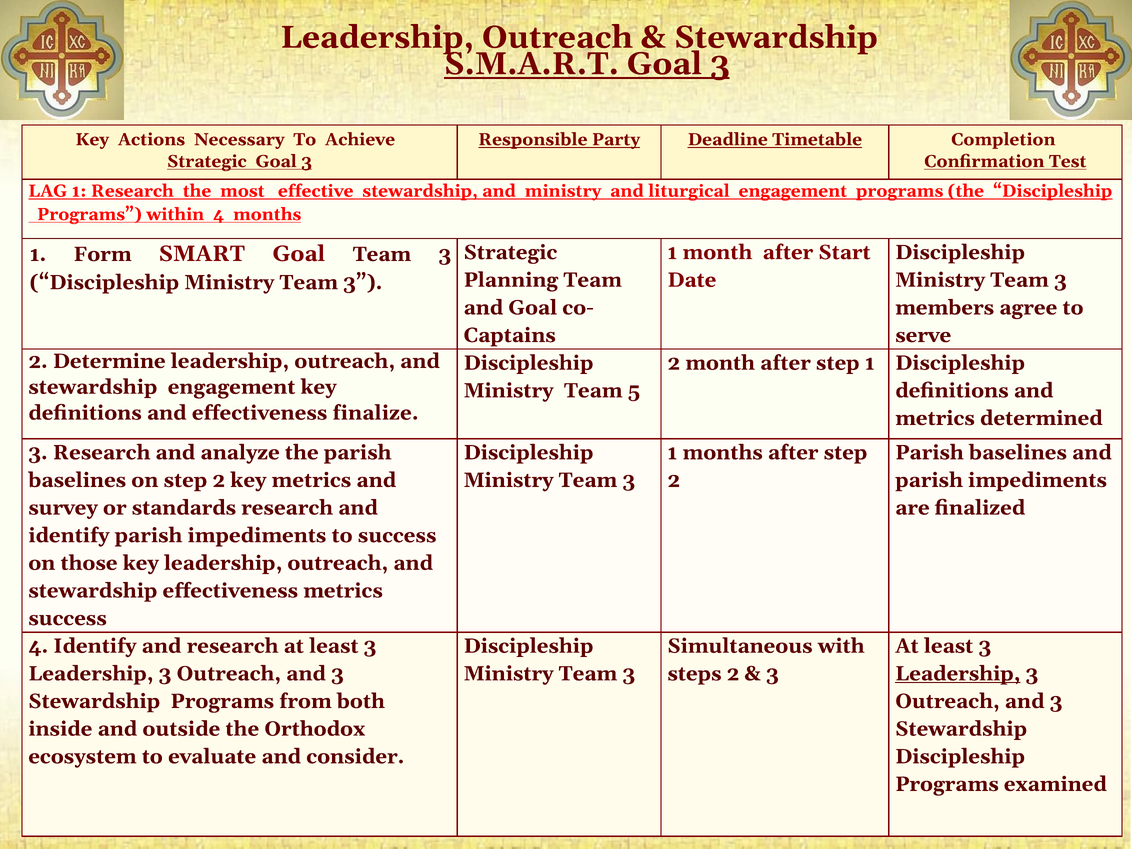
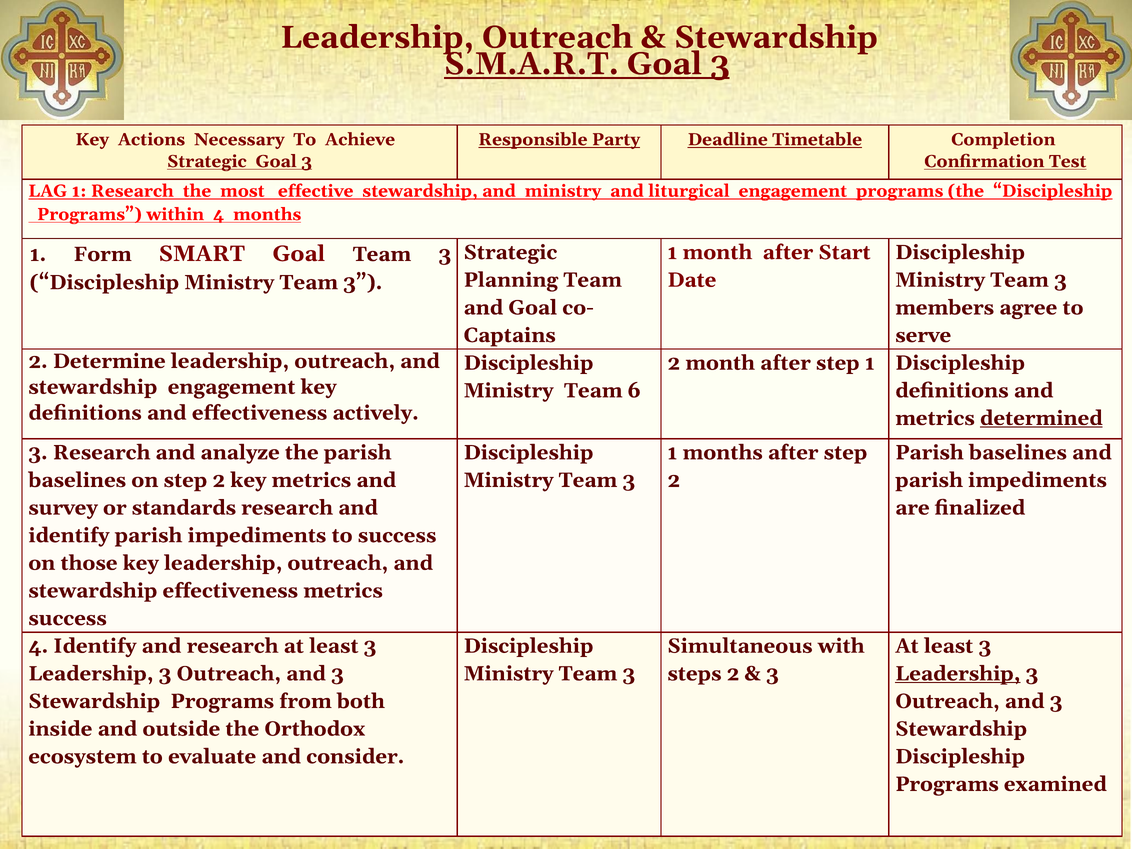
5: 5 -> 6
finalize: finalize -> actively
determined underline: none -> present
